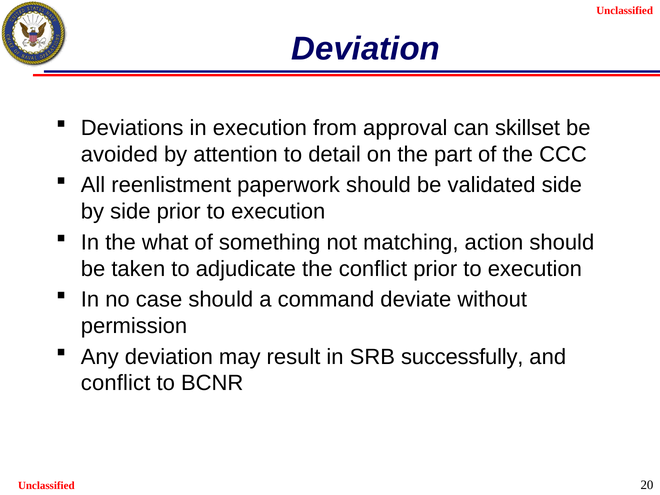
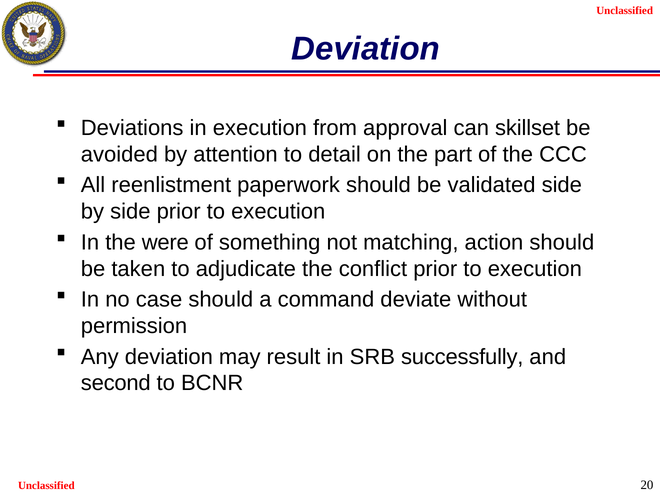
what: what -> were
conflict at (116, 383): conflict -> second
